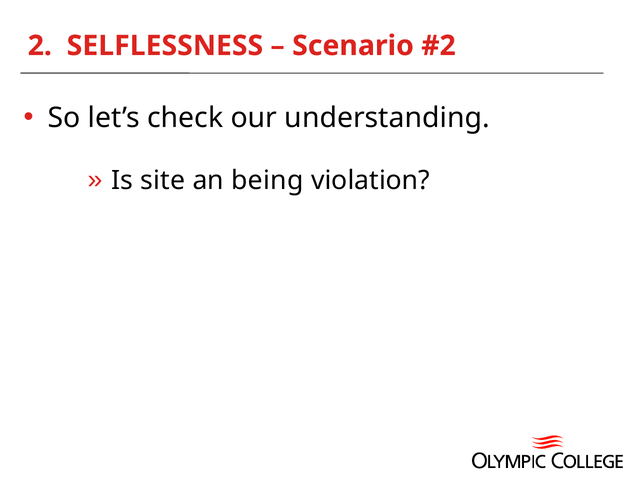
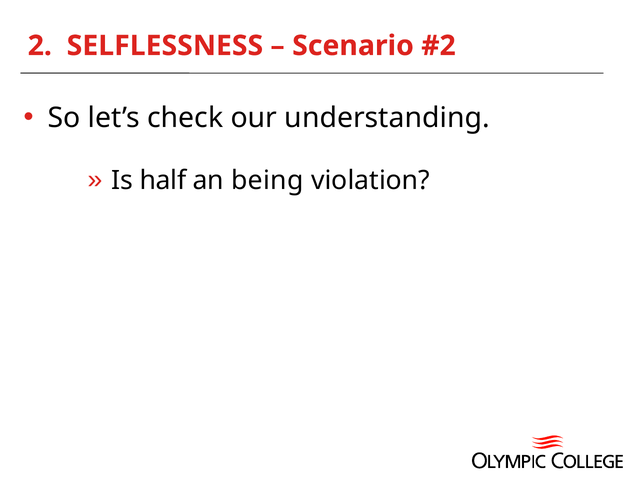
site: site -> half
